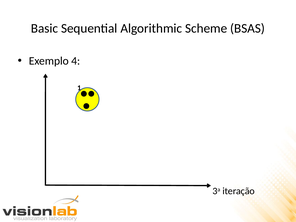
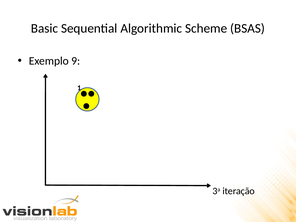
4: 4 -> 9
